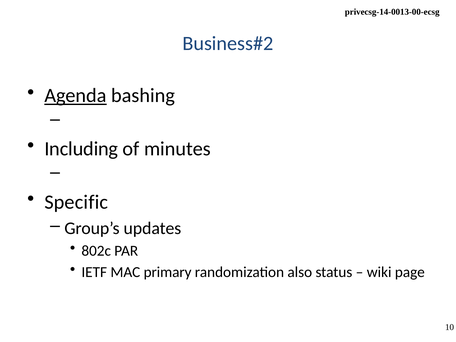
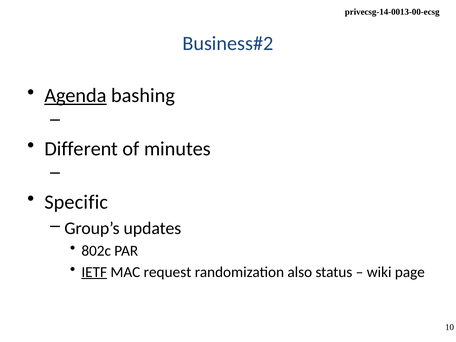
Including: Including -> Different
IETF underline: none -> present
primary: primary -> request
